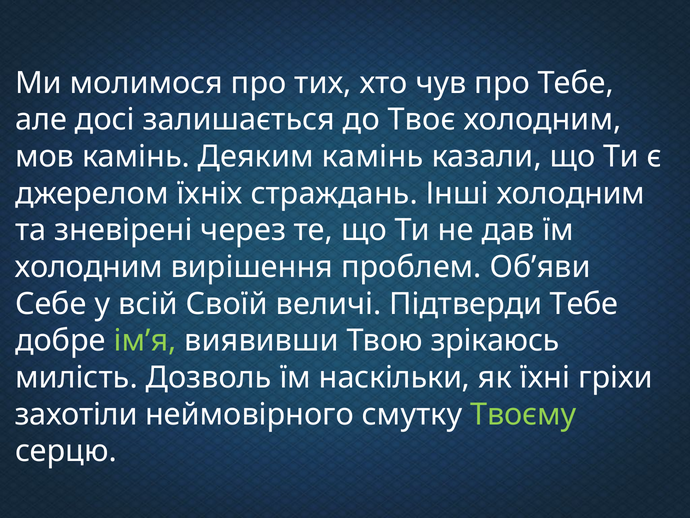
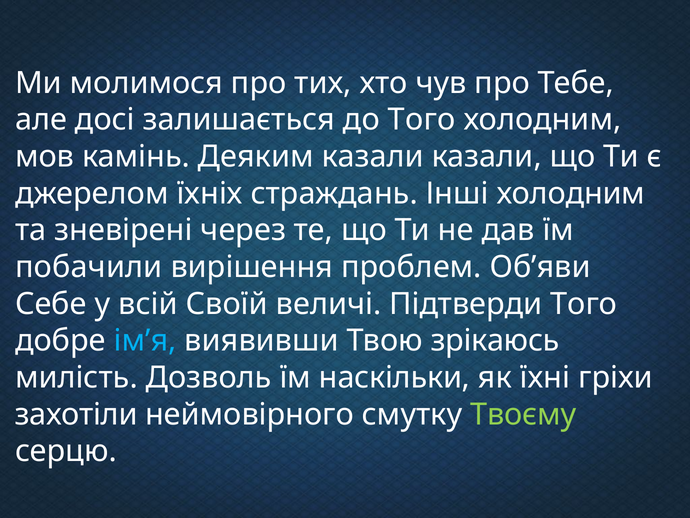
до Твоє: Твоє -> Того
Деяким камінь: камінь -> казали
холодним at (89, 267): холодним -> побачили
Підтверди Тебе: Тебе -> Того
ім’я colour: light green -> light blue
